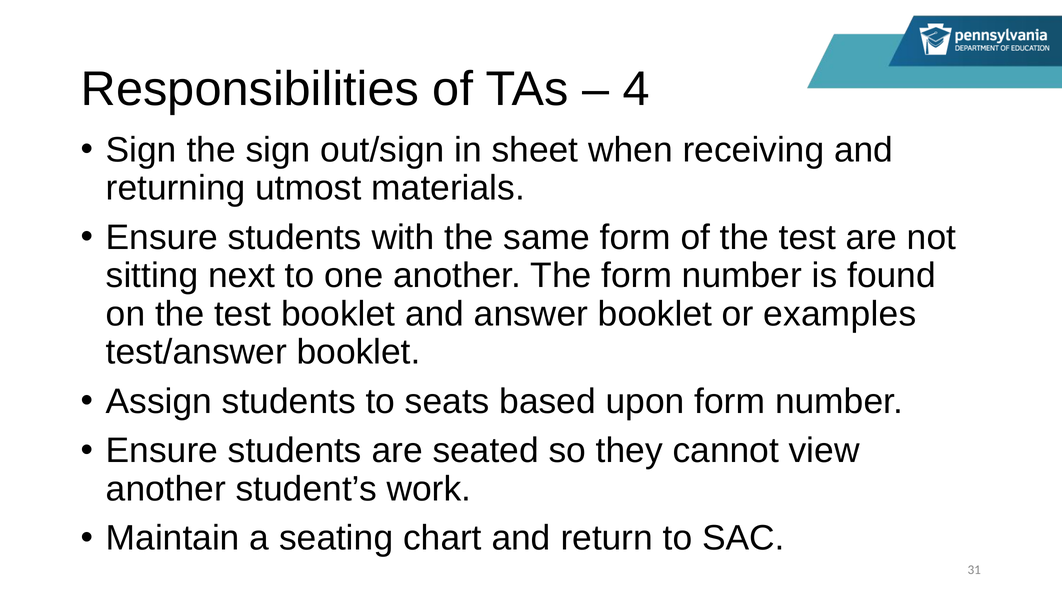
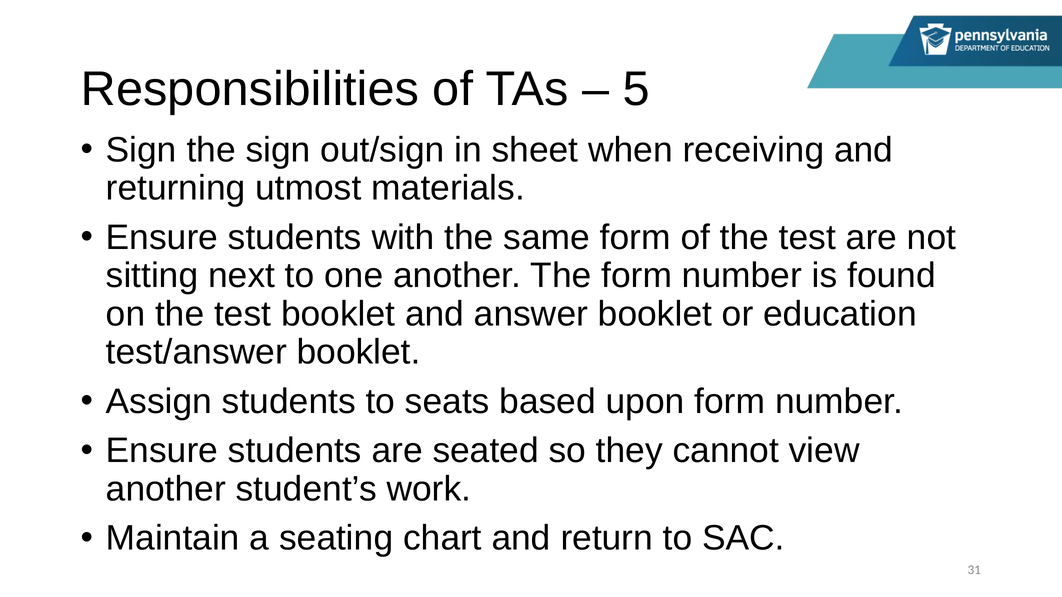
4: 4 -> 5
examples: examples -> education
